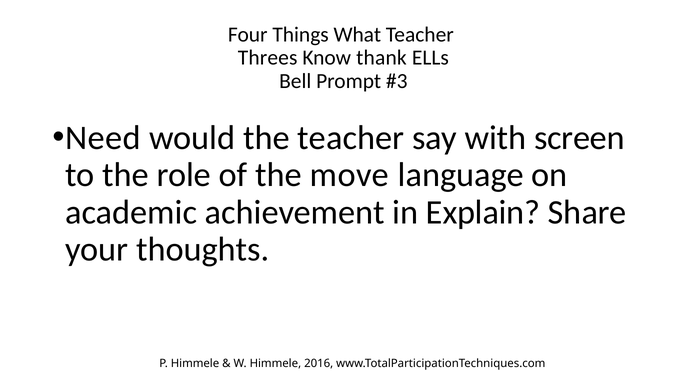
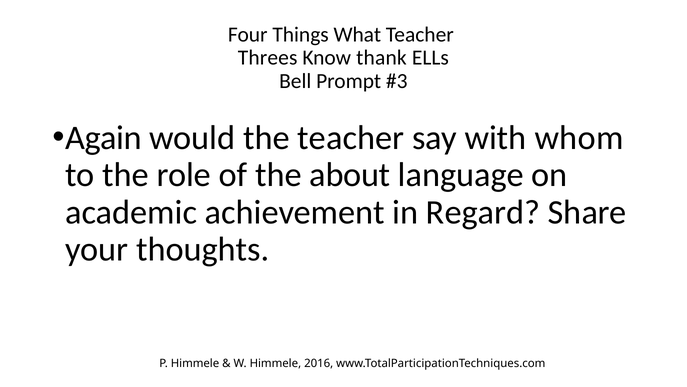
Need: Need -> Again
screen: screen -> whom
move: move -> about
Explain: Explain -> Regard
